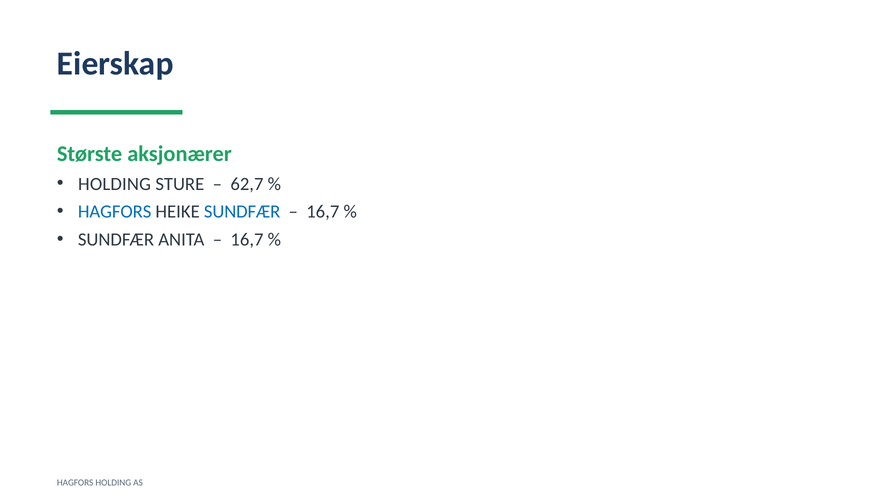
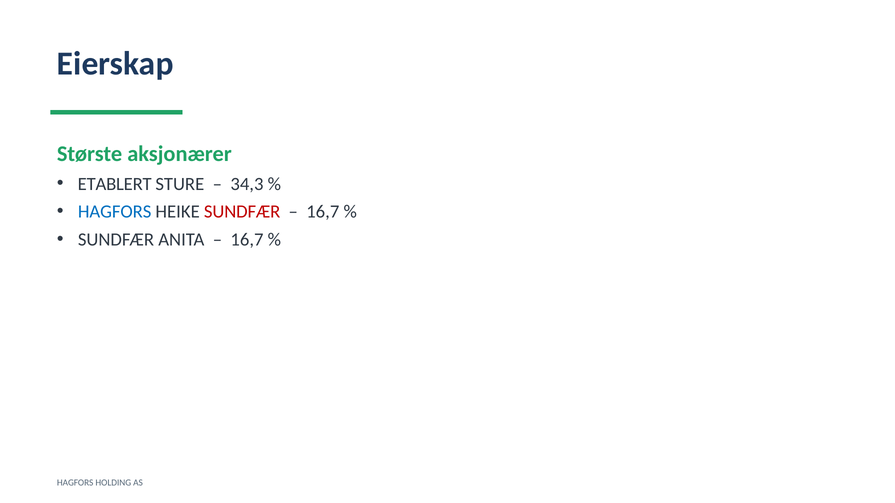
HOLDING at (115, 184): HOLDING -> ETABLERT
62,7: 62,7 -> 34,3
SUNDFÆR at (242, 212) colour: blue -> red
